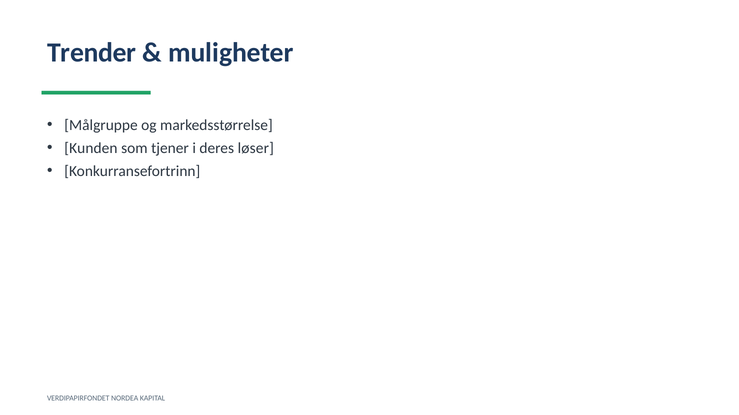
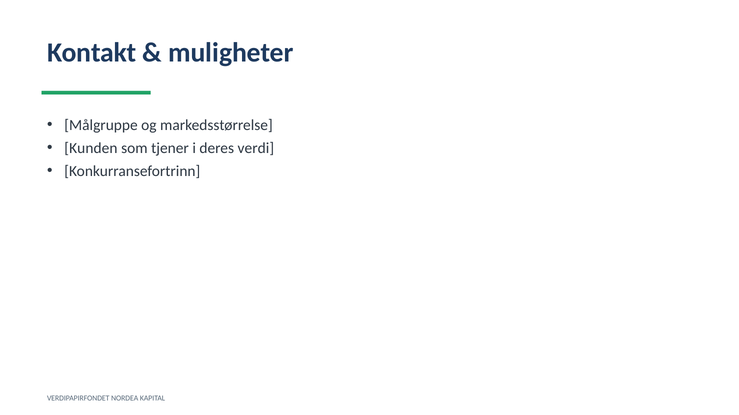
Trender: Trender -> Kontakt
løser: løser -> verdi
